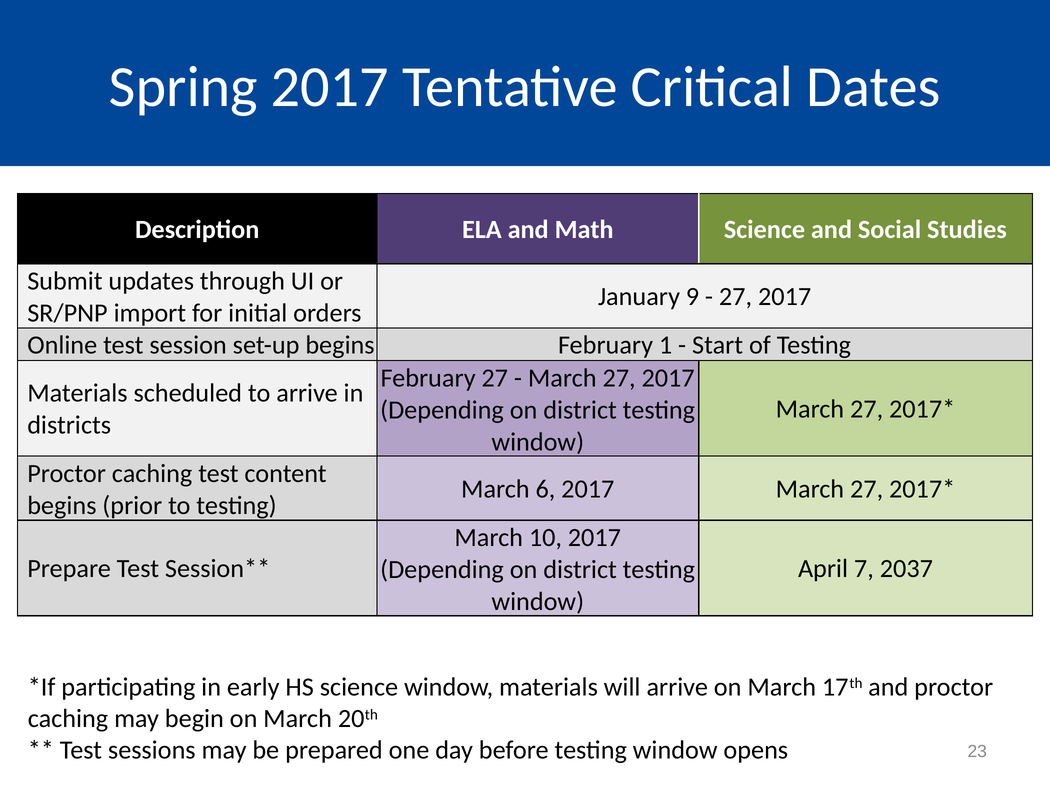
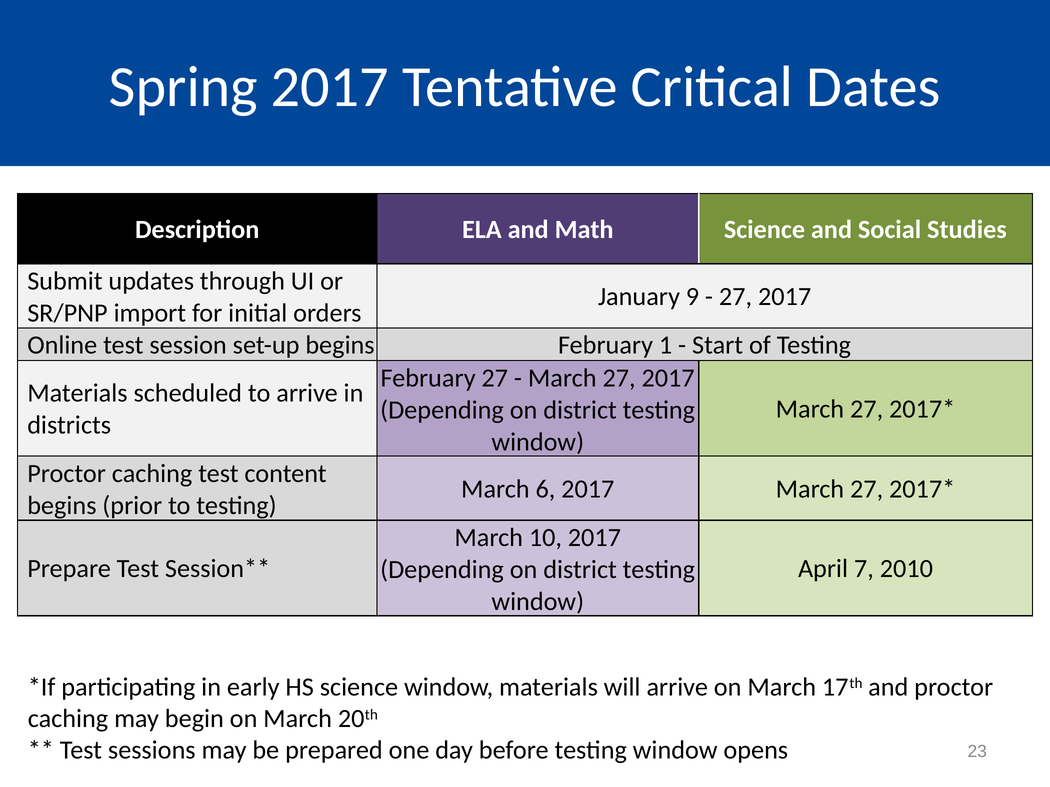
2037: 2037 -> 2010
